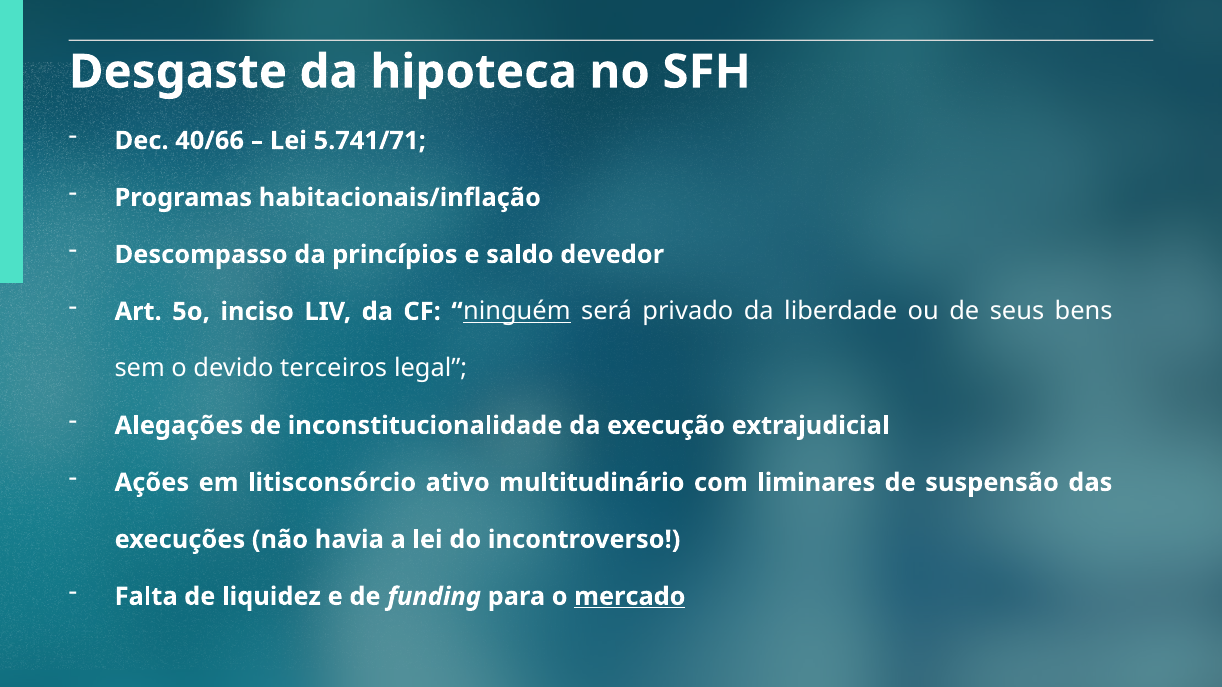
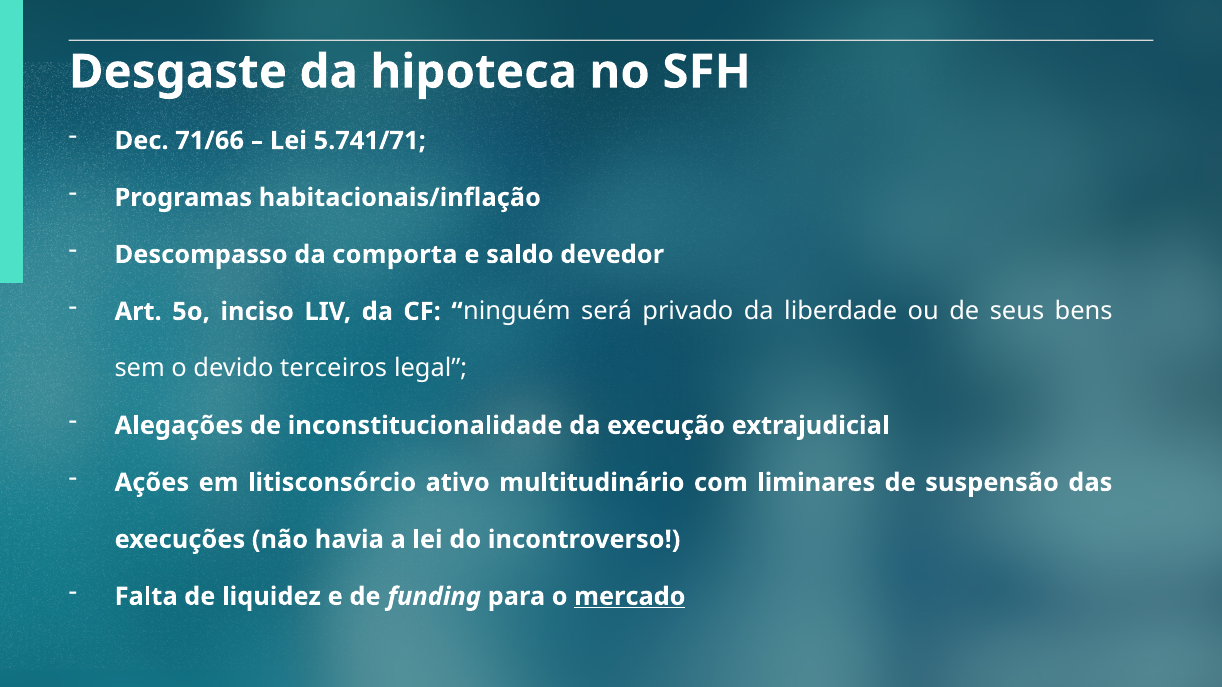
40/66: 40/66 -> 71/66
princípios: princípios -> comporta
ninguém underline: present -> none
